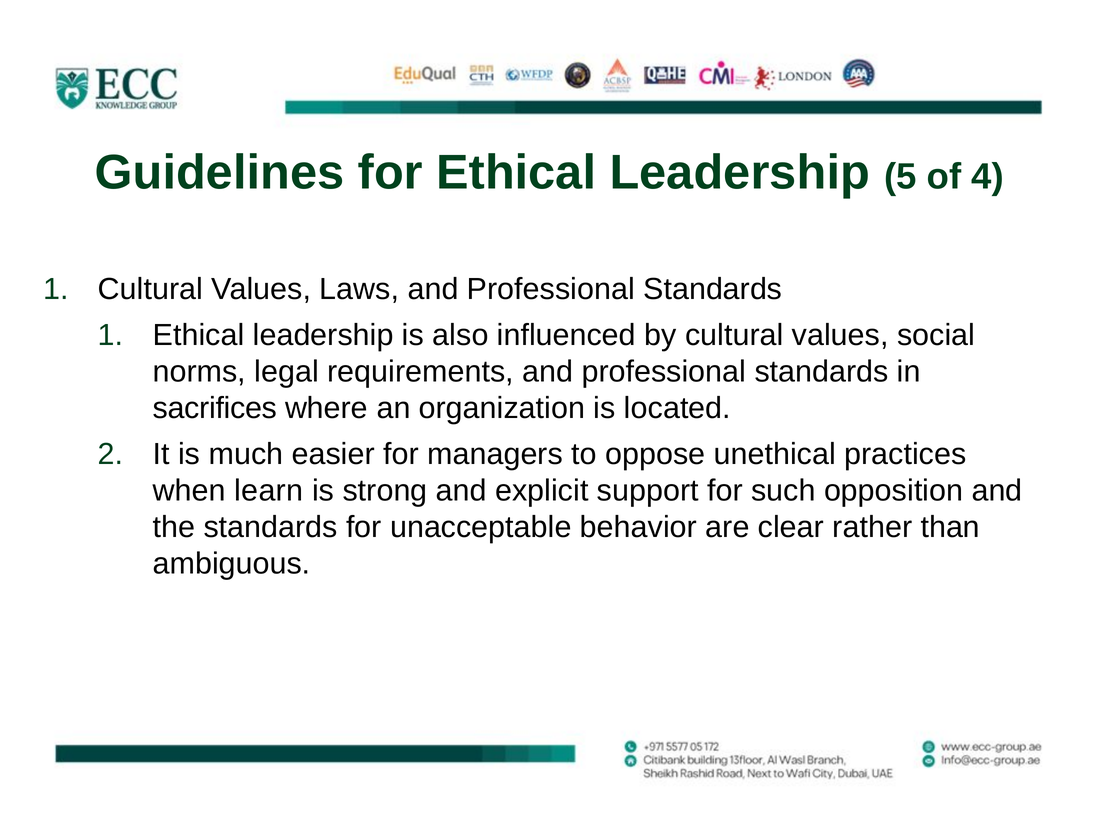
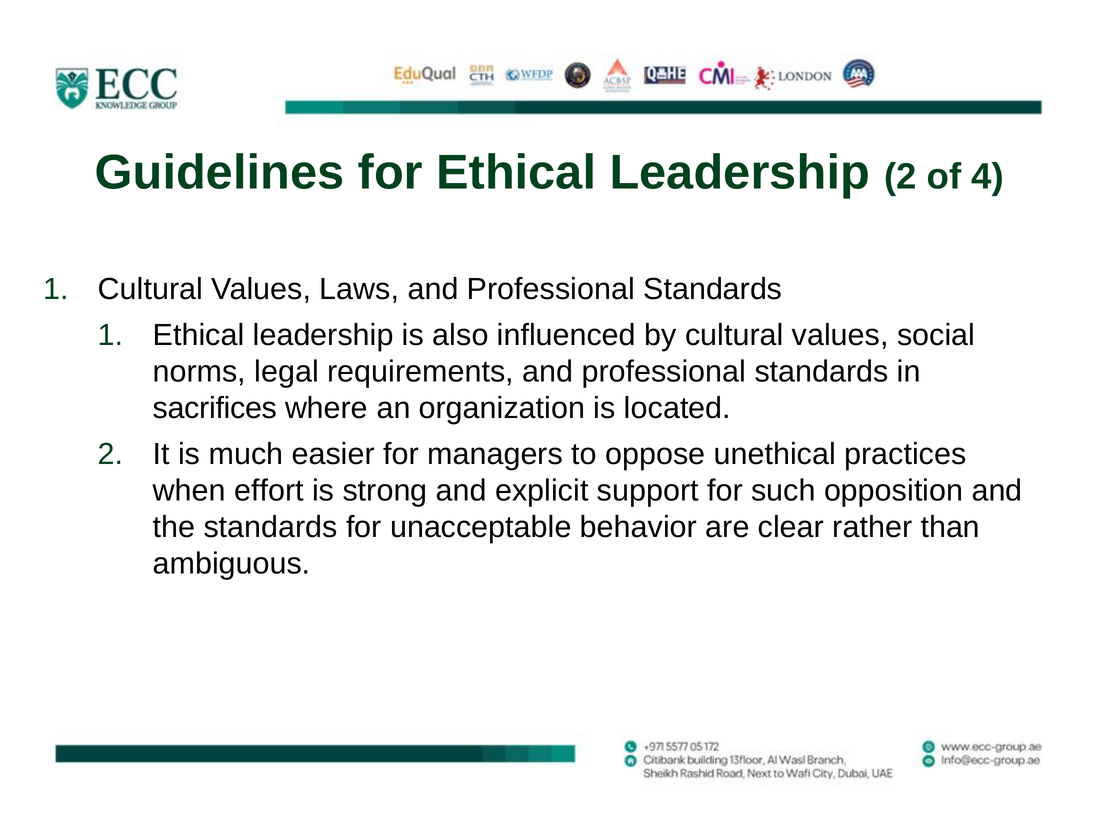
Leadership 5: 5 -> 2
learn: learn -> effort
